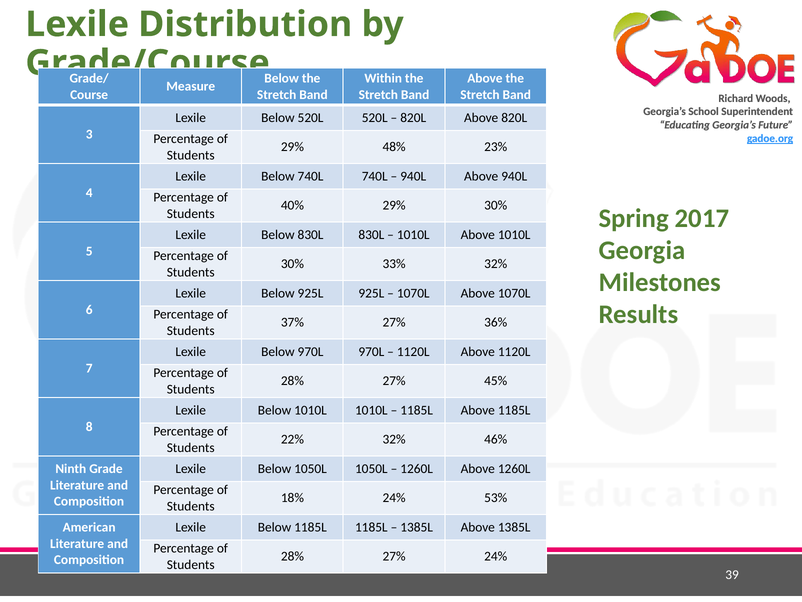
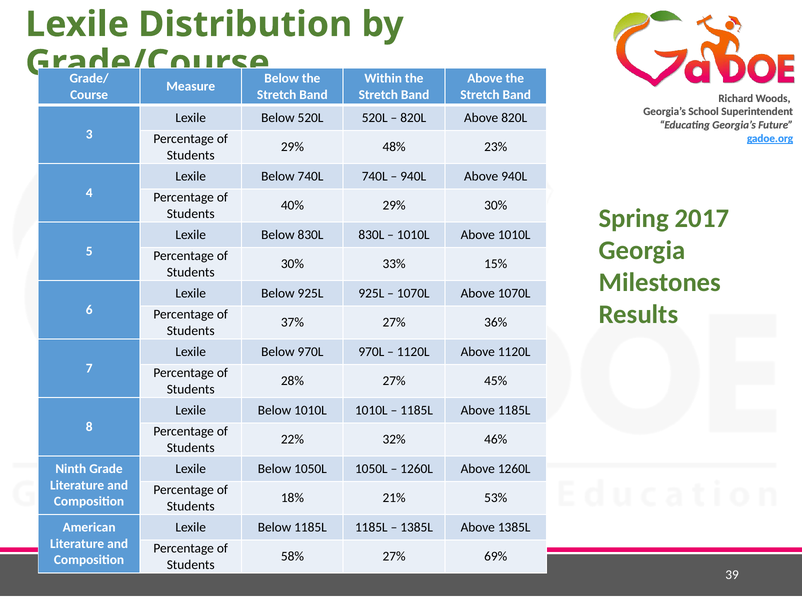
33% 32%: 32% -> 15%
18% 24%: 24% -> 21%
28% at (292, 556): 28% -> 58%
27% 24%: 24% -> 69%
